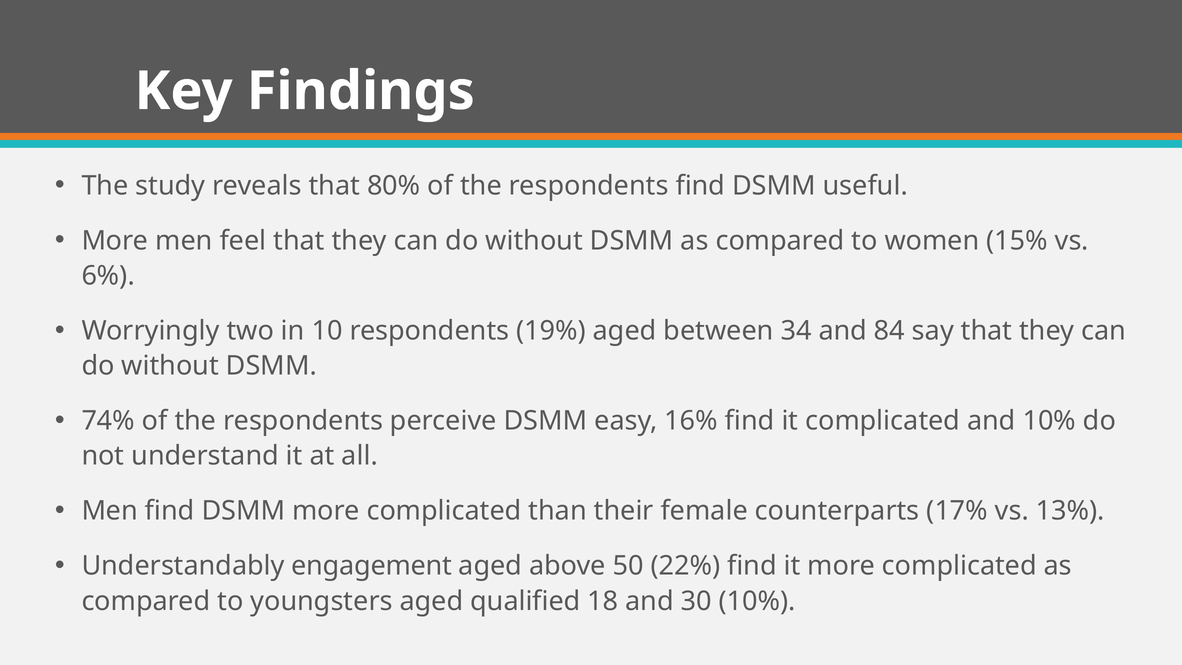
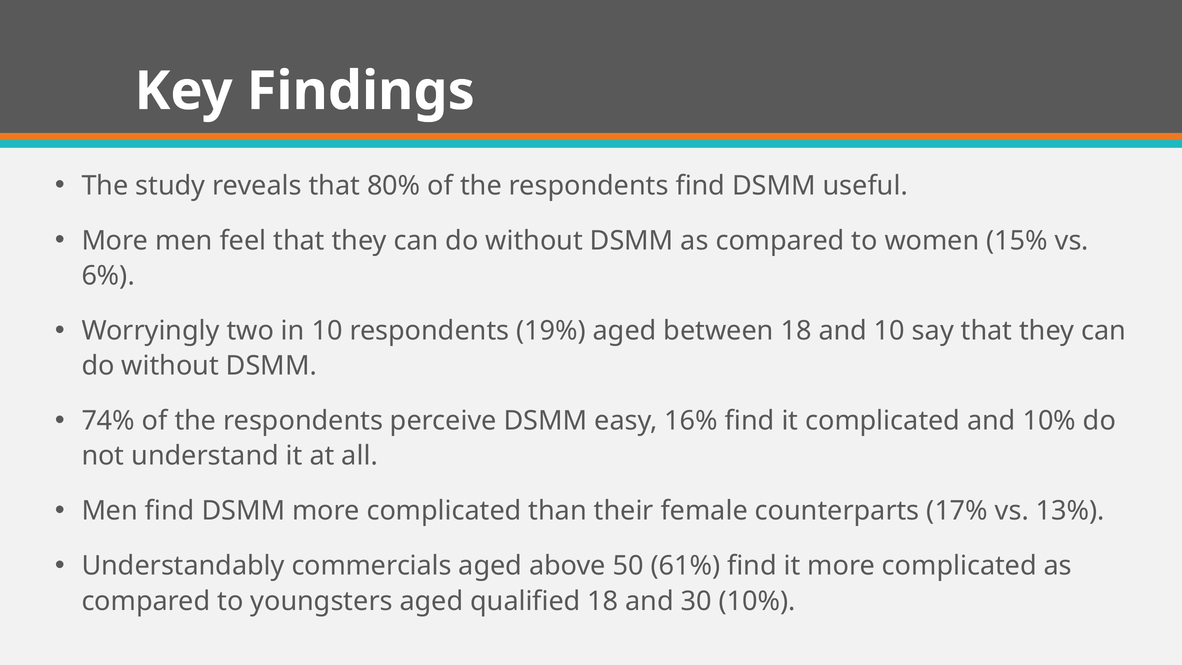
between 34: 34 -> 18
and 84: 84 -> 10
engagement: engagement -> commercials
22%: 22% -> 61%
